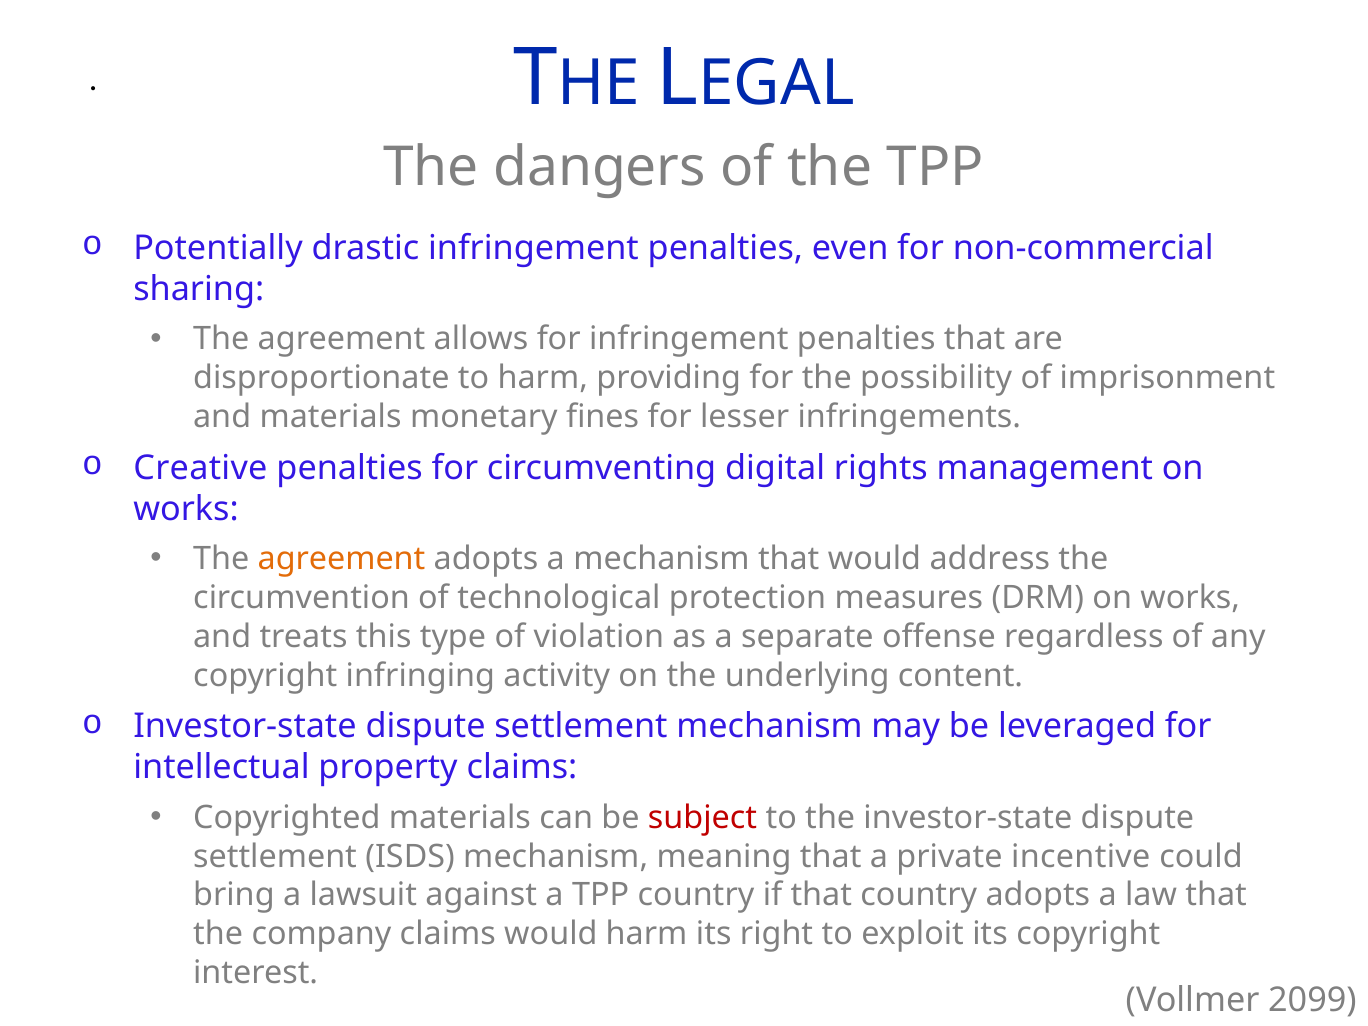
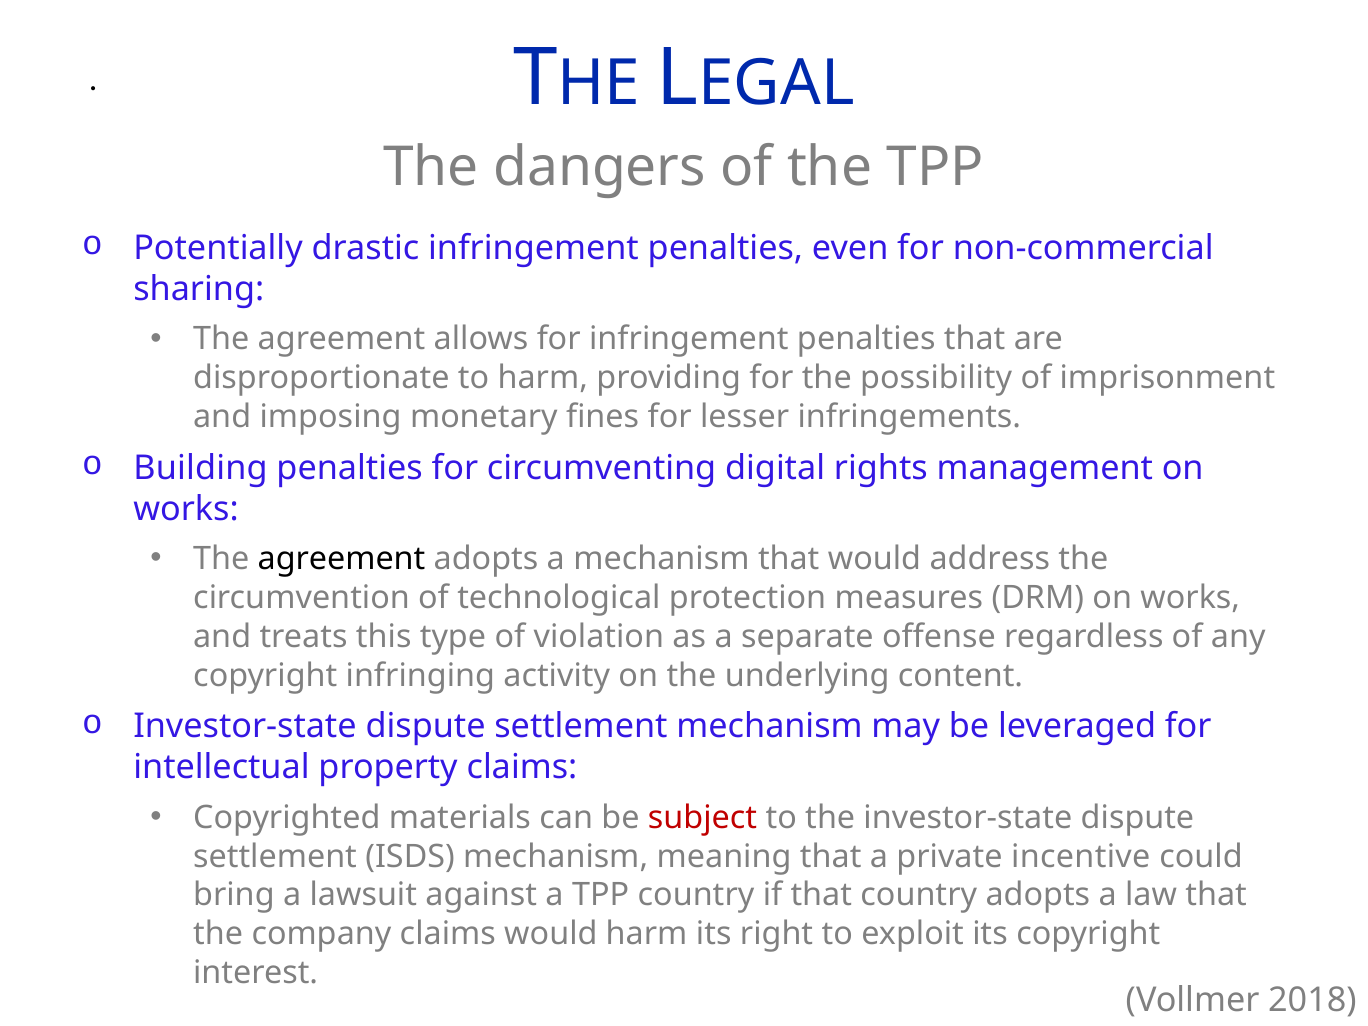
and materials: materials -> imposing
Creative: Creative -> Building
agreement at (342, 559) colour: orange -> black
2099: 2099 -> 2018
